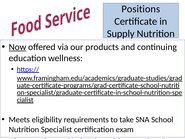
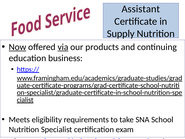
Positions: Positions -> Assistant
via underline: none -> present
wellness: wellness -> business
